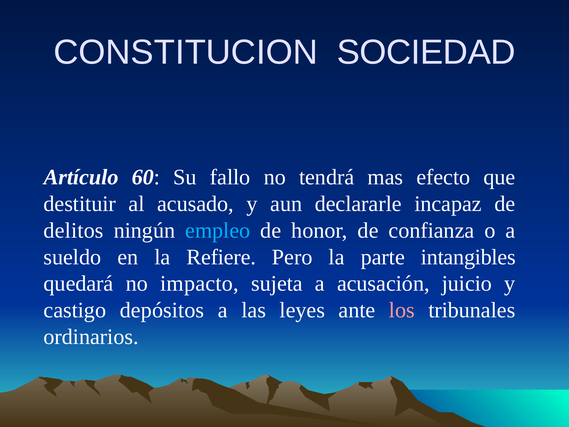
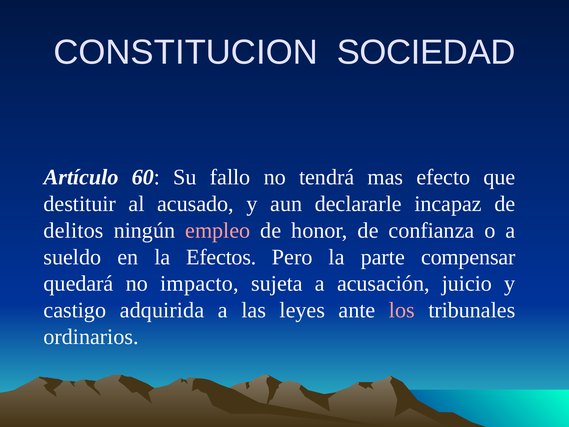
empleo colour: light blue -> pink
Refiere: Refiere -> Efectos
intangibles: intangibles -> compensar
depósitos: depósitos -> adquirida
